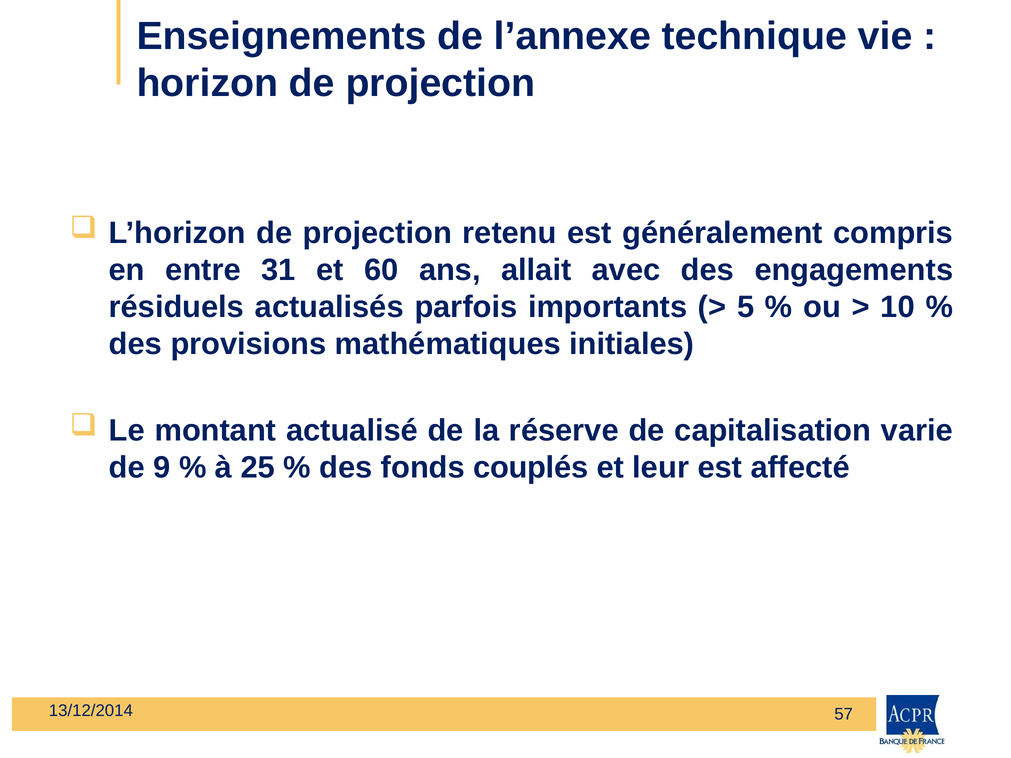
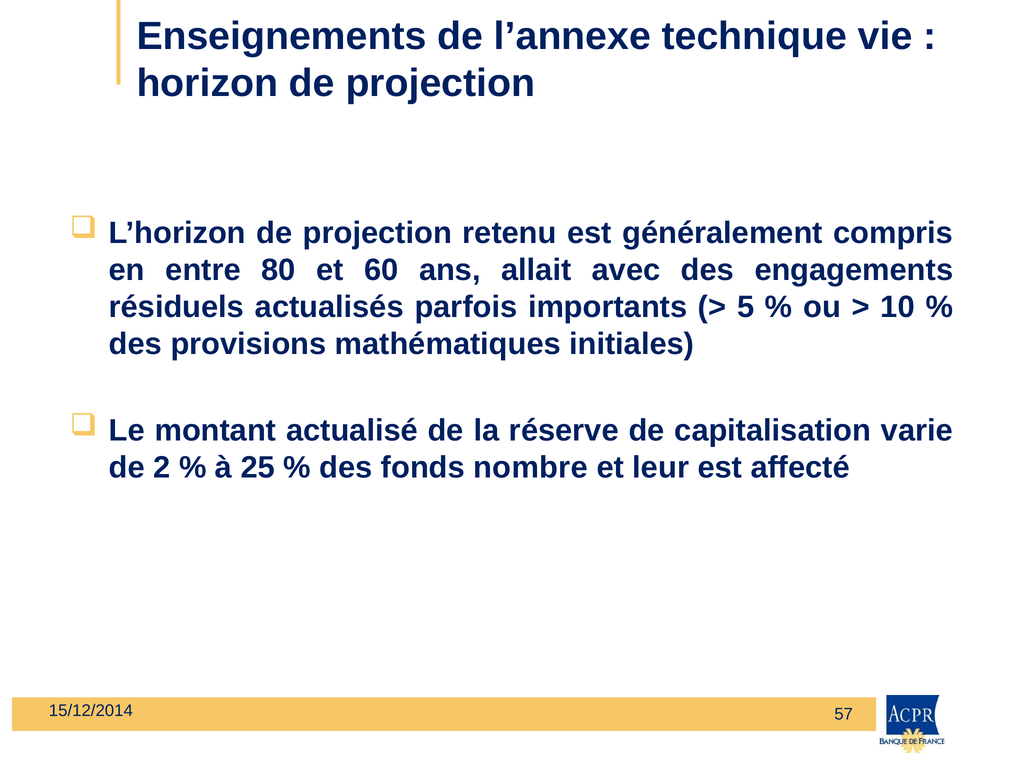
31: 31 -> 80
9: 9 -> 2
couplés: couplés -> nombre
13/12/2014: 13/12/2014 -> 15/12/2014
